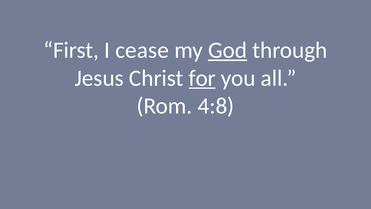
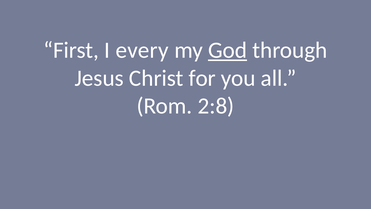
cease: cease -> every
for underline: present -> none
4:8: 4:8 -> 2:8
